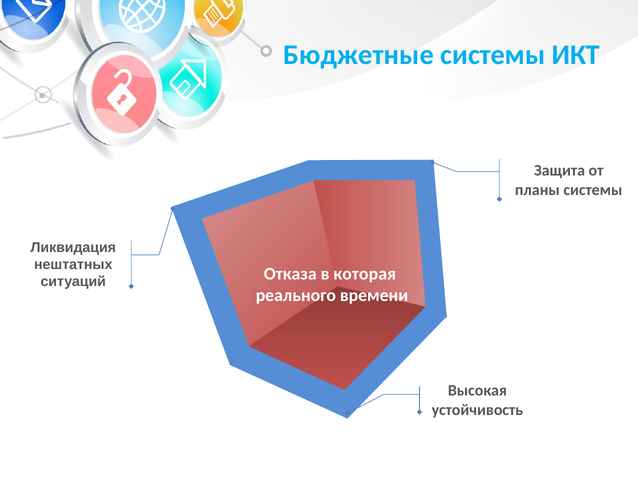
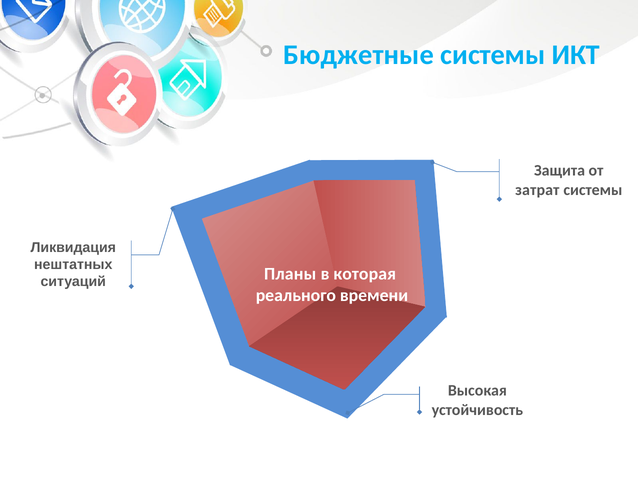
планы: планы -> затрат
Отказа: Отказа -> Планы
